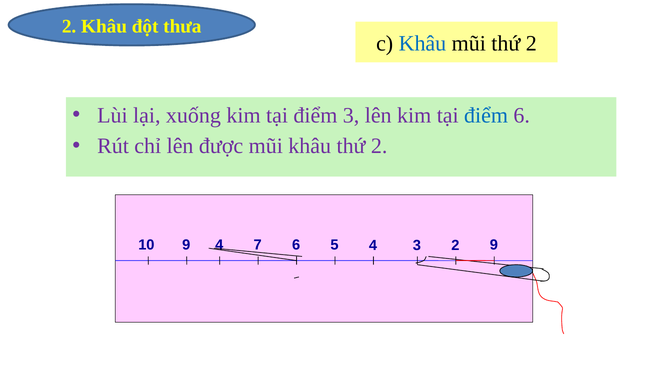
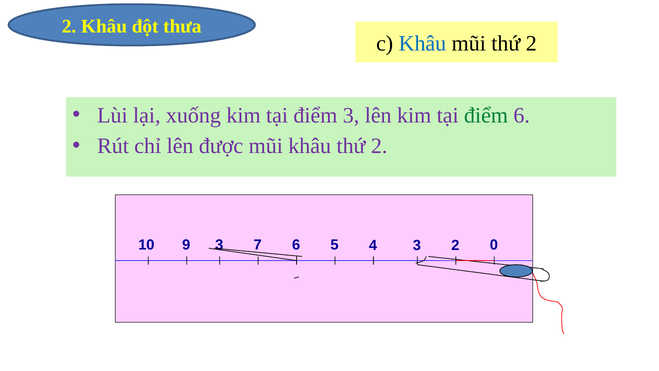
điểm at (486, 115) colour: blue -> green
9 4: 4 -> 3
2 9: 9 -> 0
